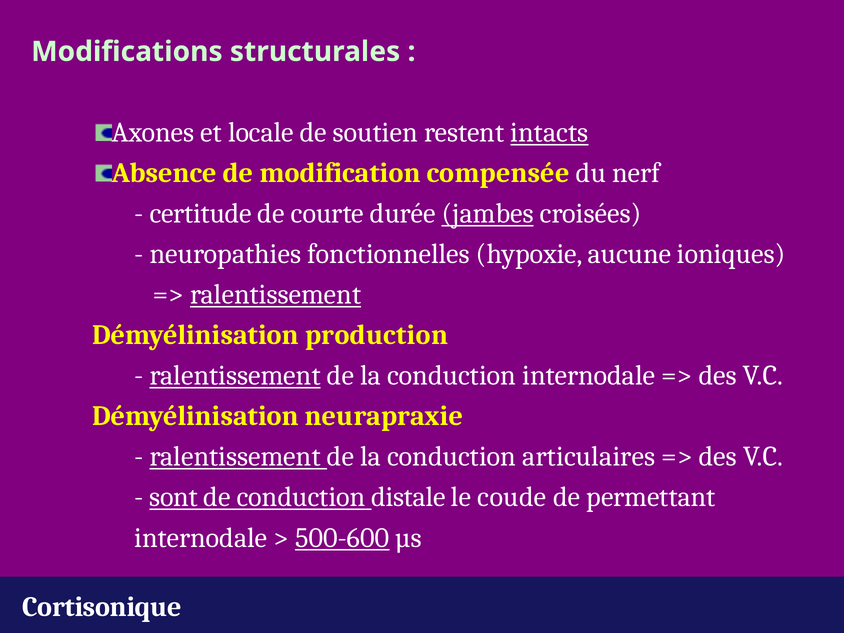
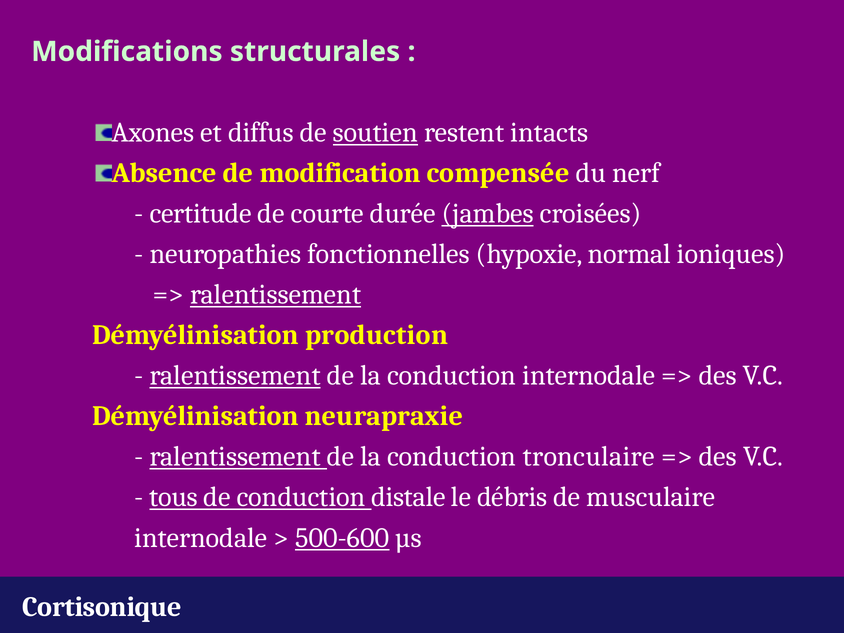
locale: locale -> diffus
soutien underline: none -> present
intacts underline: present -> none
aucune: aucune -> normal
articulaires: articulaires -> tronculaire
sont: sont -> tous
coude: coude -> débris
permettant: permettant -> musculaire
